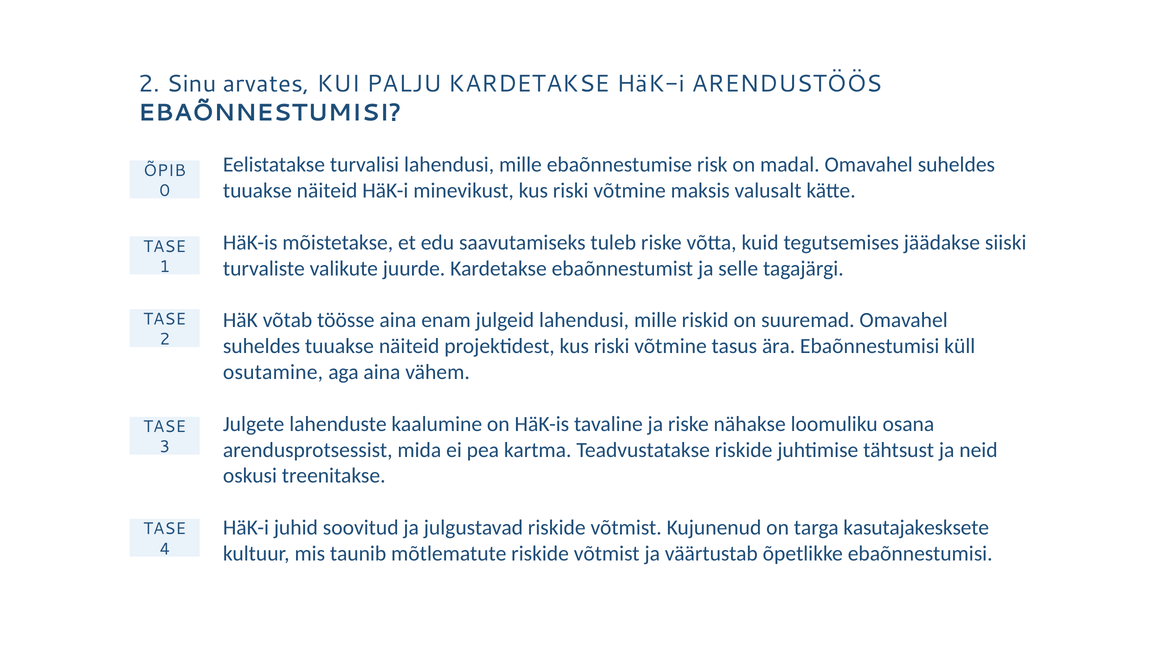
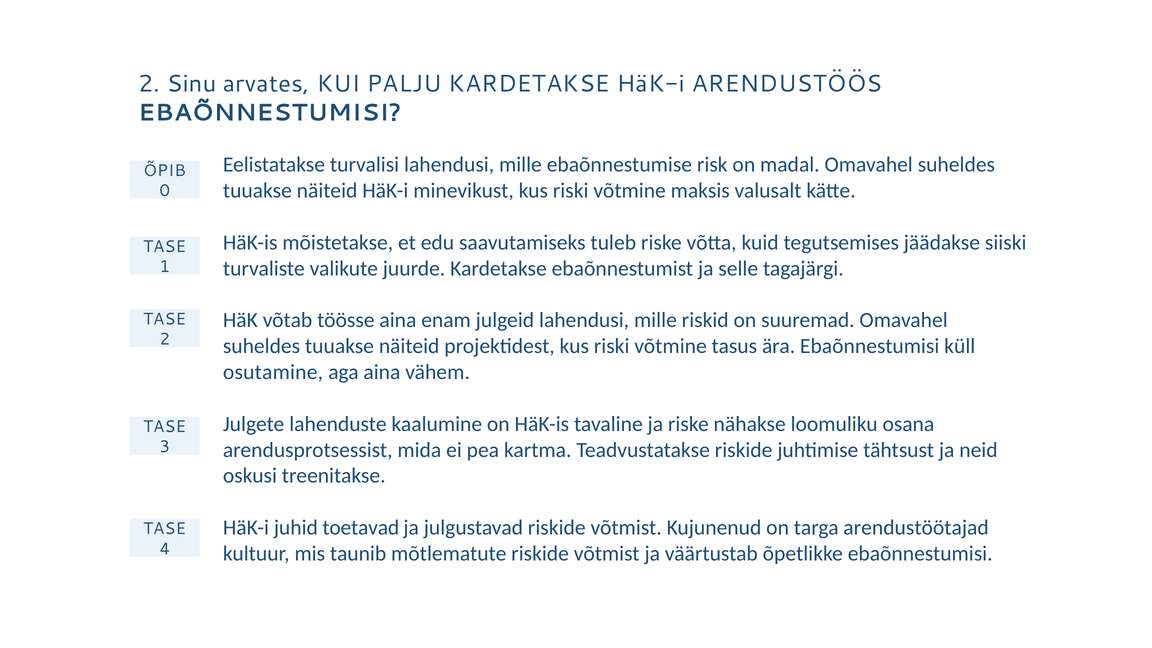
soovitud: soovitud -> toetavad
kasutajakesksete: kasutajakesksete -> arendustöötajad
